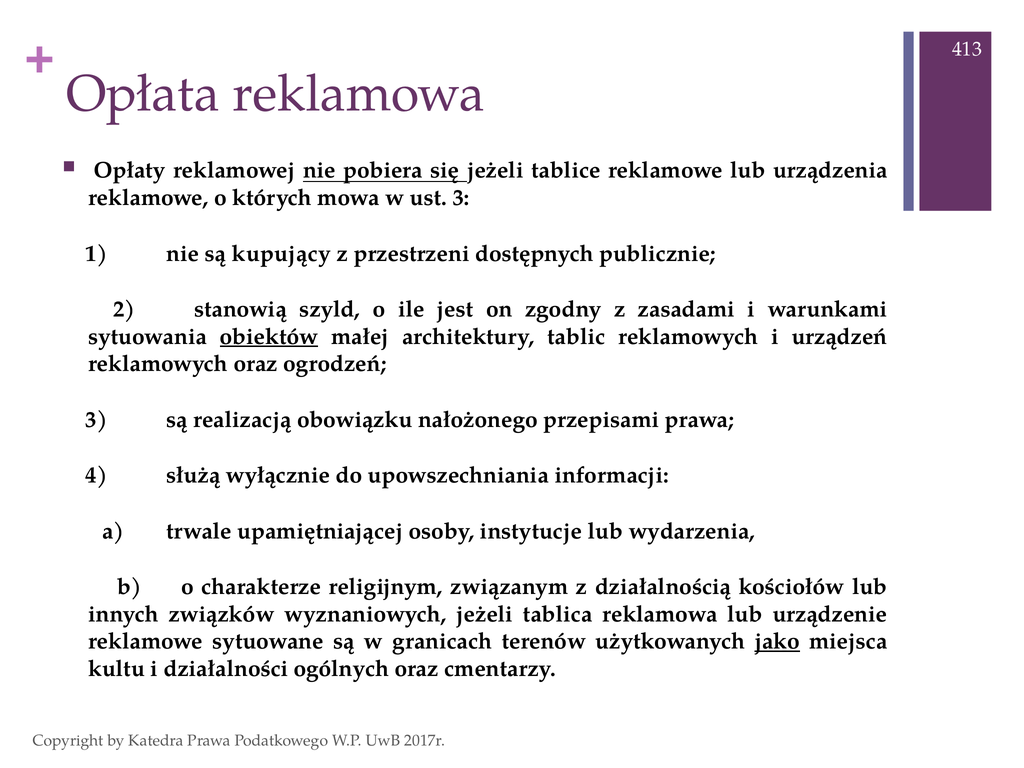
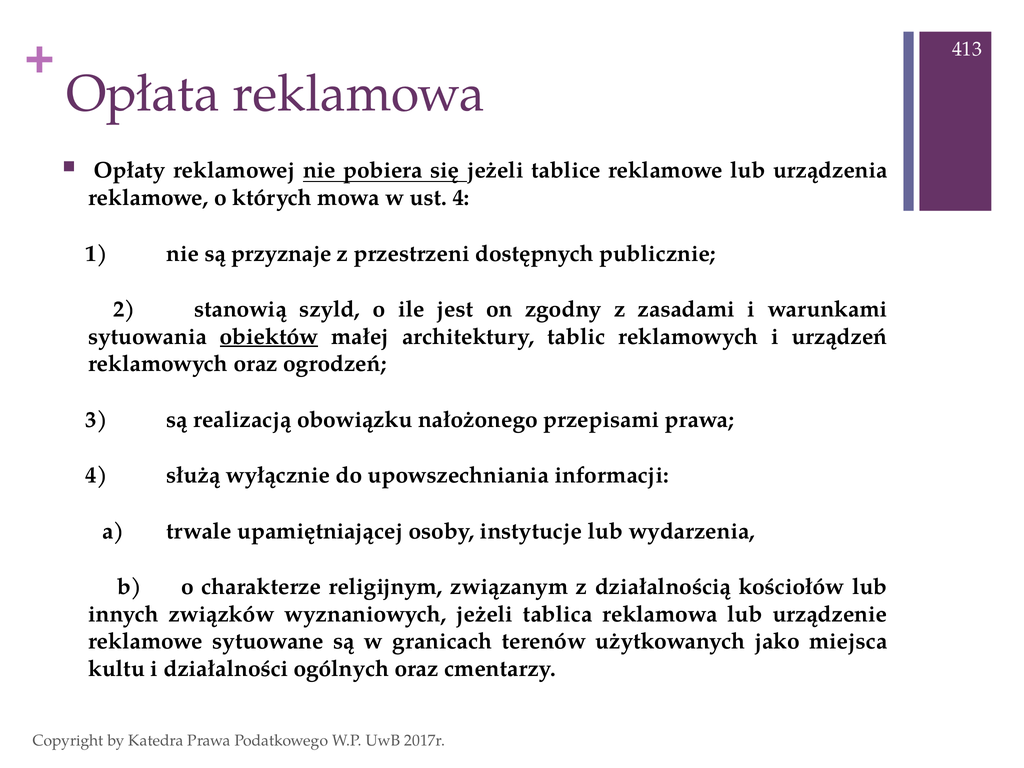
ust 3: 3 -> 4
kupujący: kupujący -> przyznaje
jako underline: present -> none
